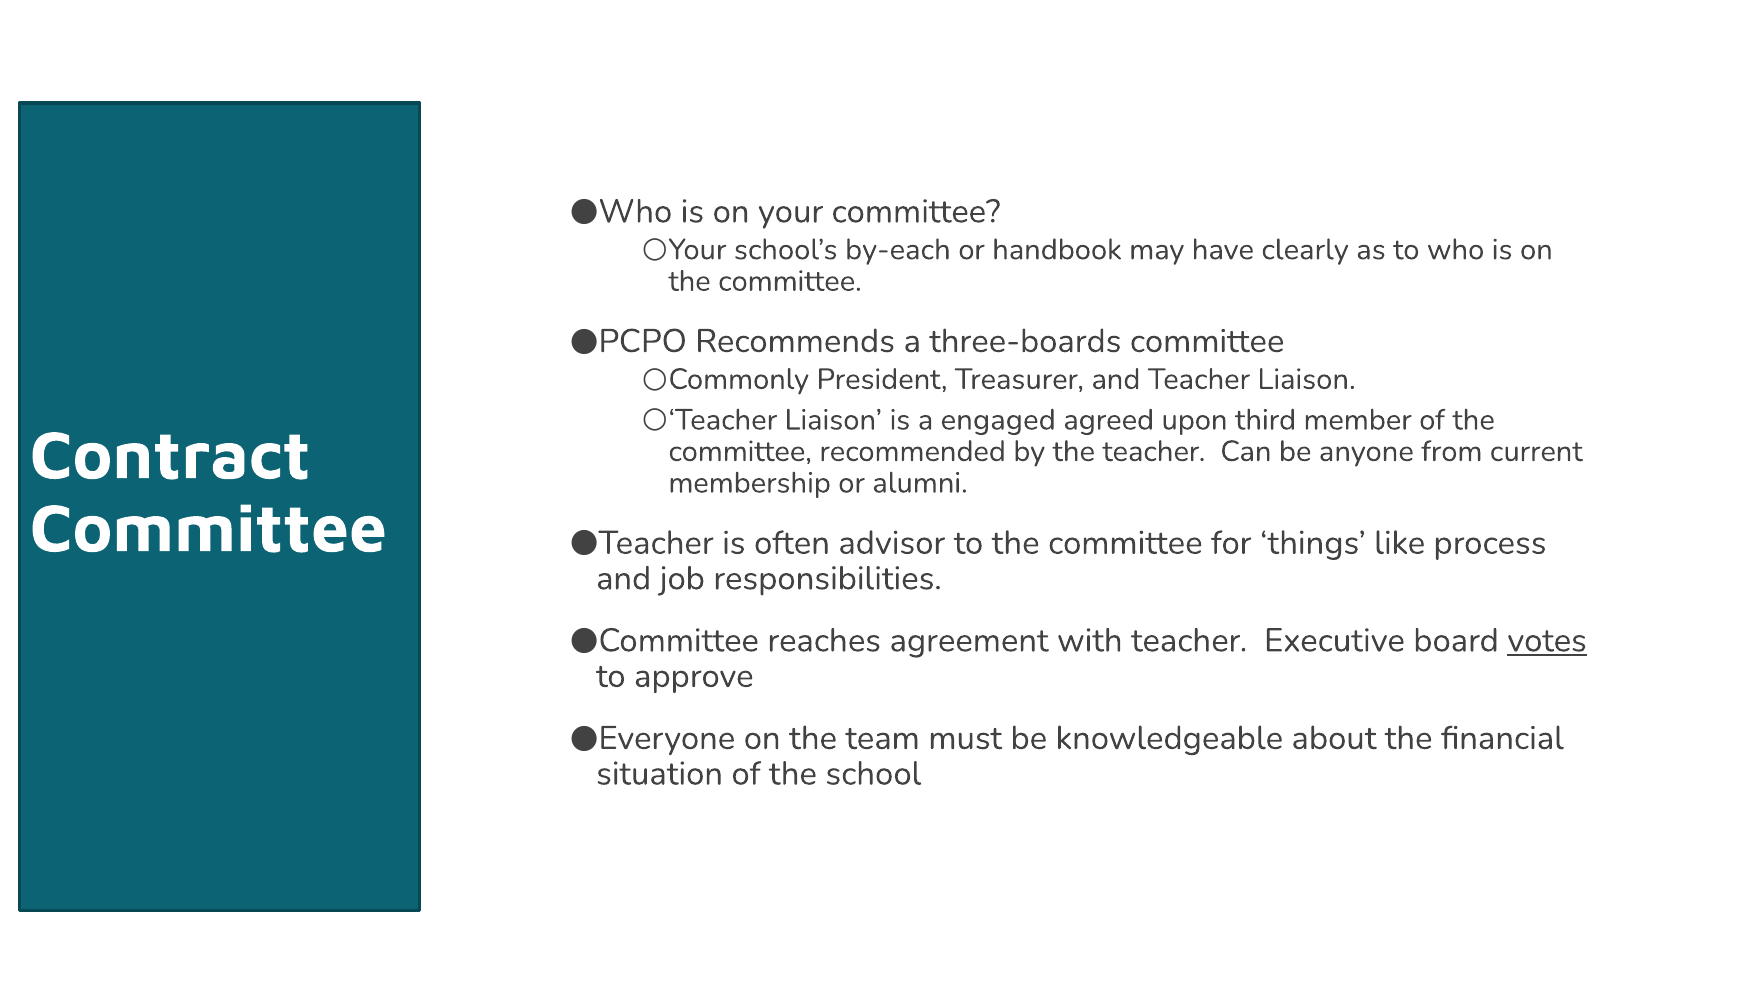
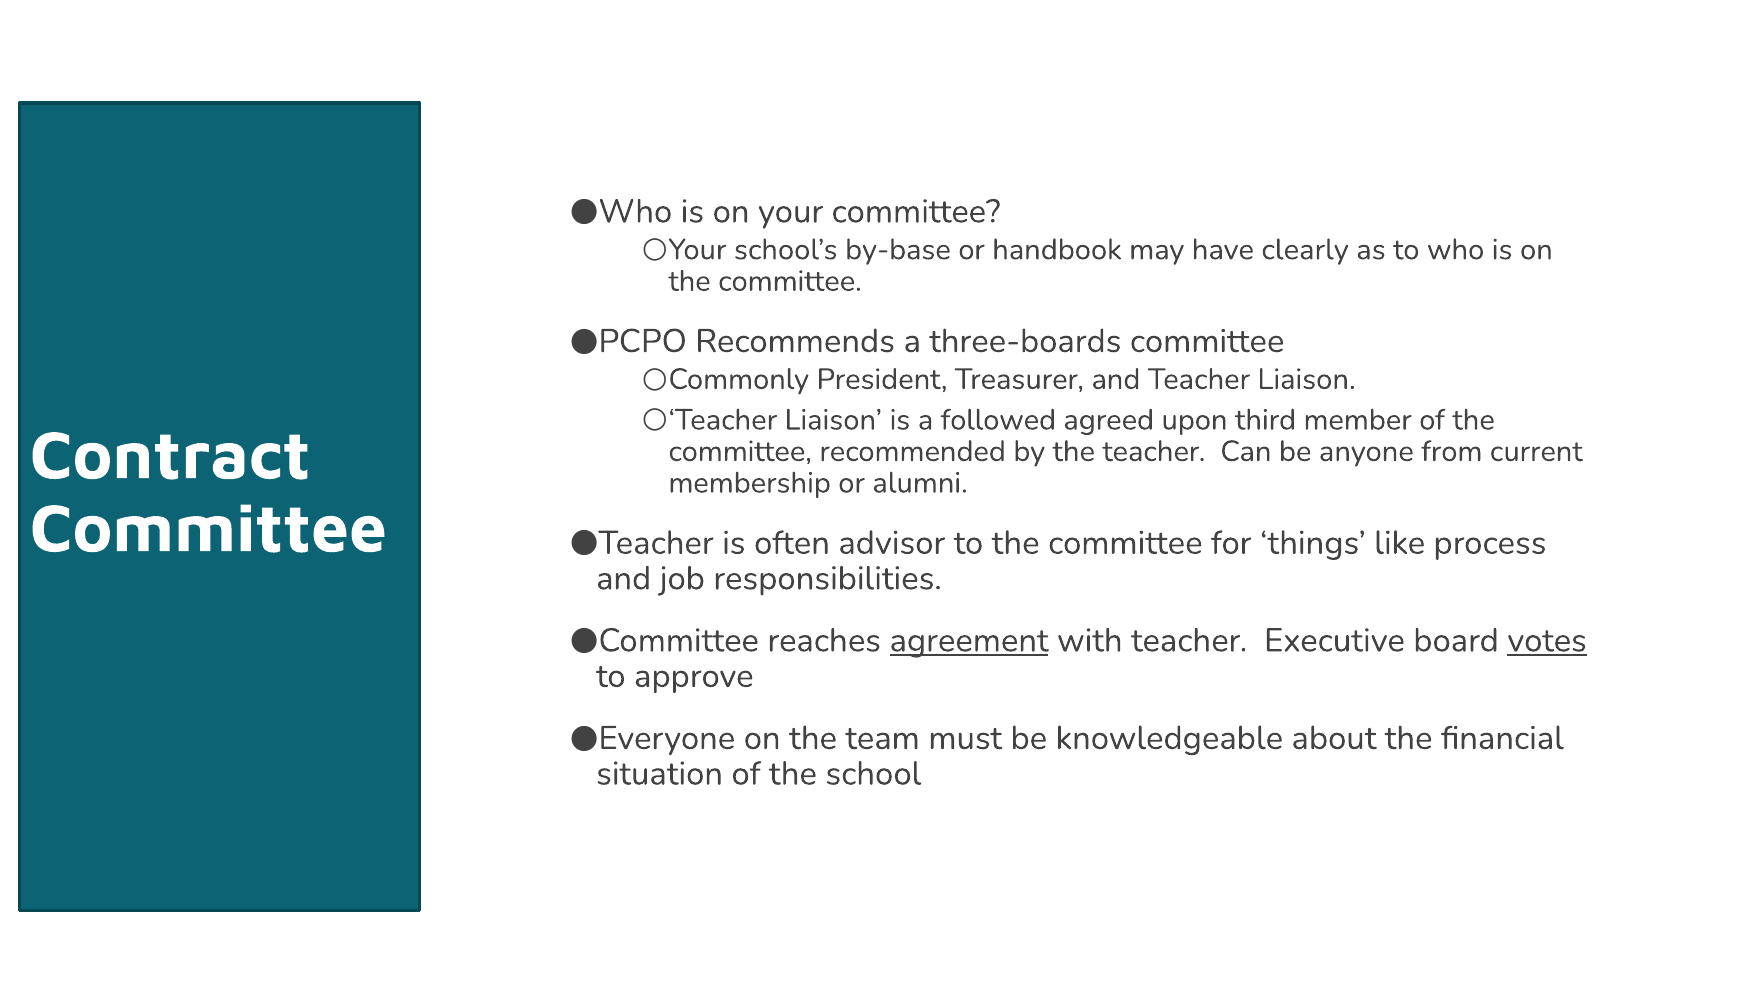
by-each: by-each -> by-base
engaged: engaged -> followed
agreement underline: none -> present
